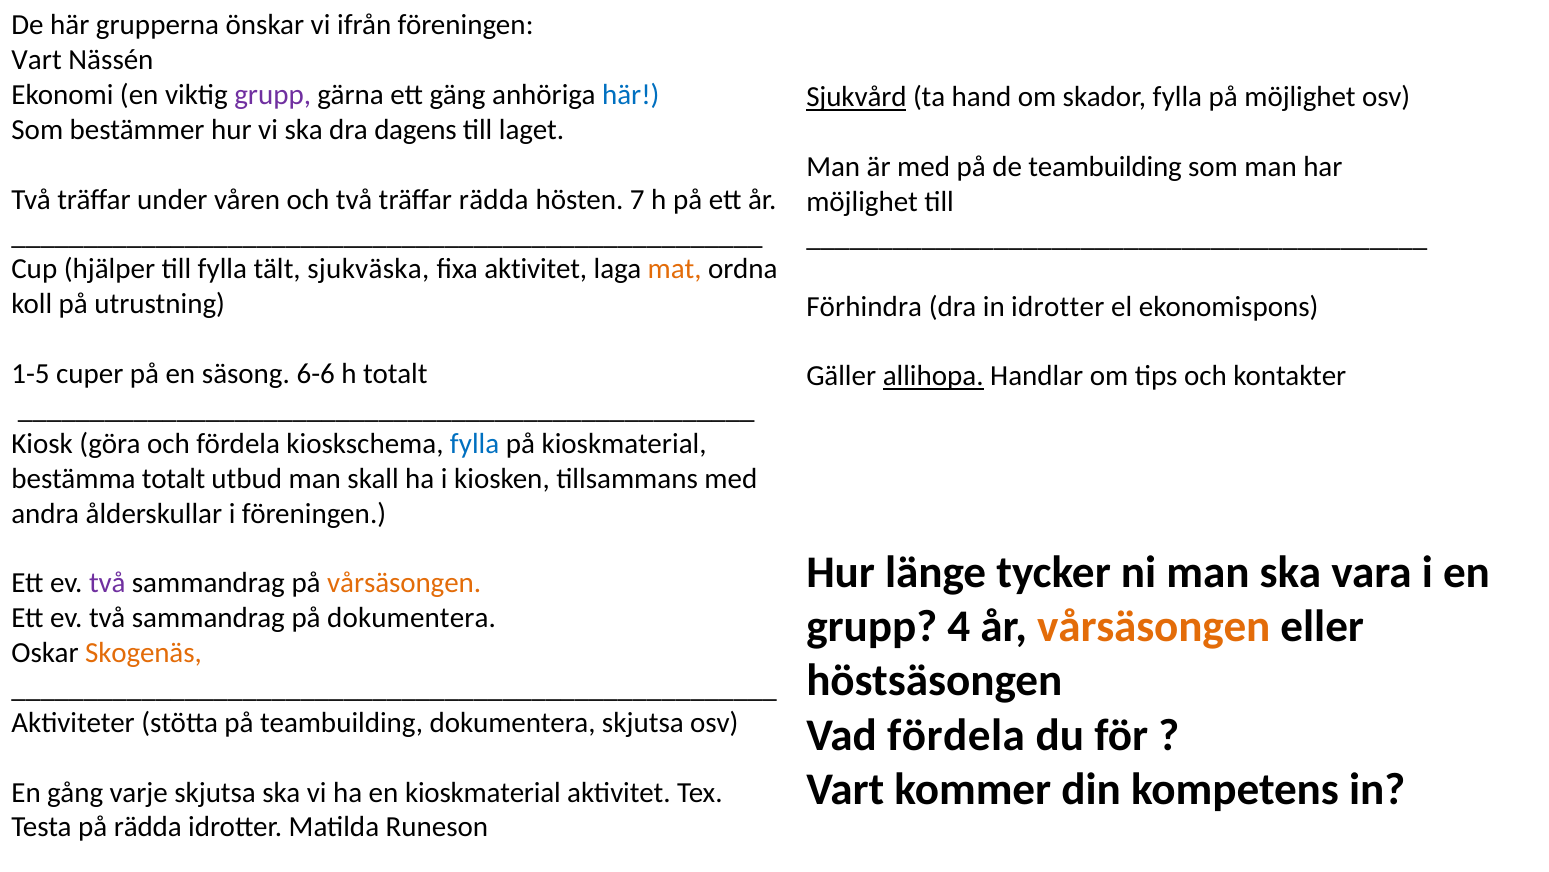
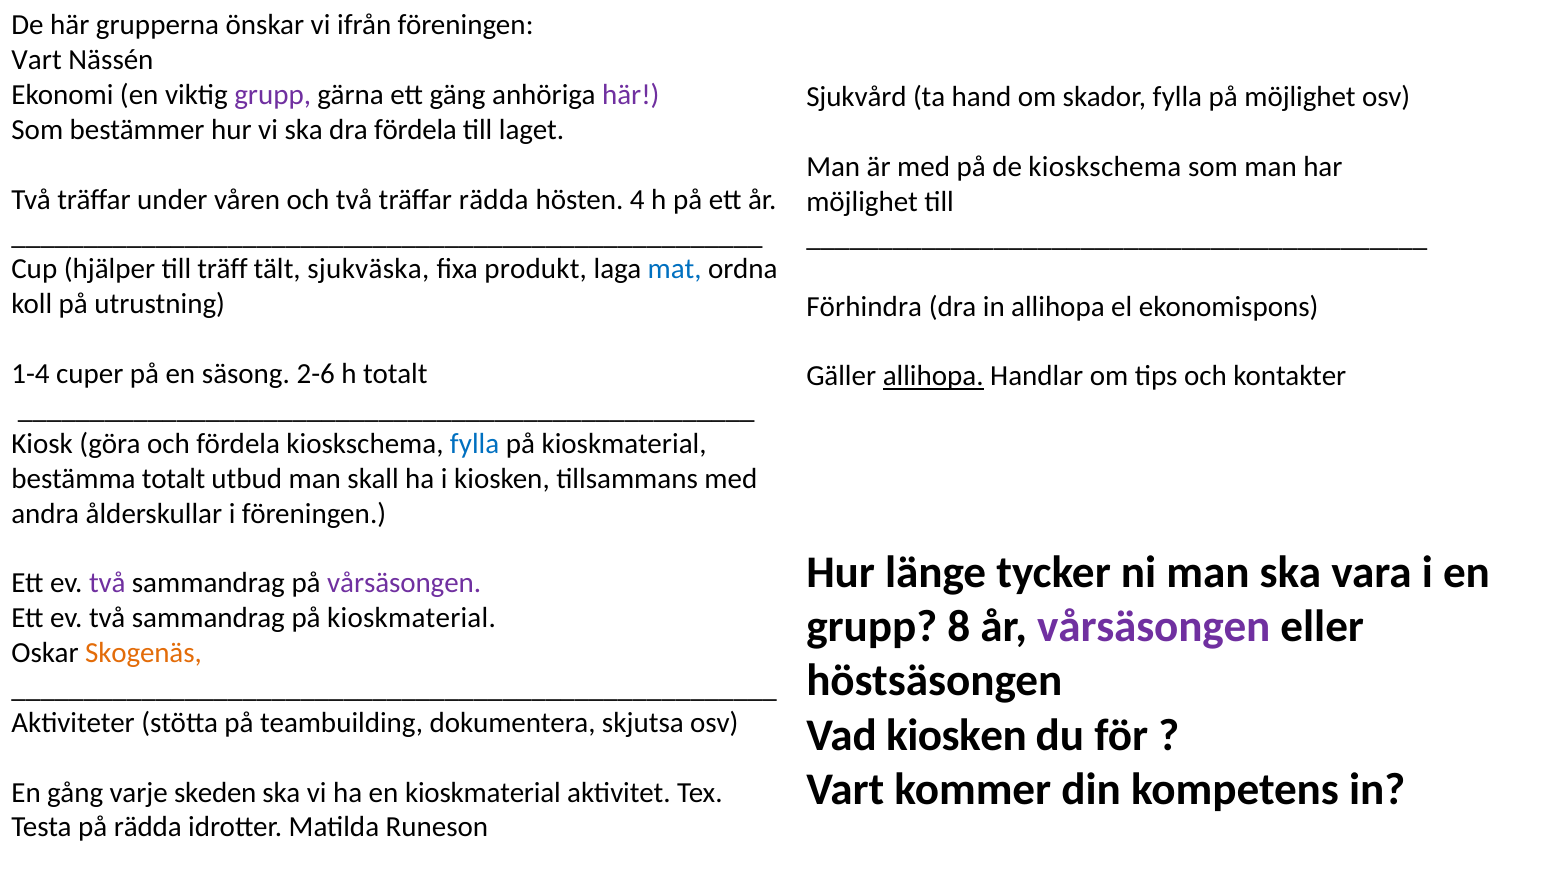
här at (631, 95) colour: blue -> purple
Sjukvård underline: present -> none
dra dagens: dagens -> fördela
de teambuilding: teambuilding -> kioskschema
7: 7 -> 4
till fylla: fylla -> träff
fixa aktivitet: aktivitet -> produkt
mat colour: orange -> blue
in idrotter: idrotter -> allihopa
1-5: 1-5 -> 1-4
6-6: 6-6 -> 2-6
vårsäsongen at (404, 583) colour: orange -> purple
sammandrag på dokumentera: dokumentera -> kioskmaterial
4: 4 -> 8
vårsäsongen at (1154, 626) colour: orange -> purple
Vad fördela: fördela -> kiosken
varje skjutsa: skjutsa -> skeden
